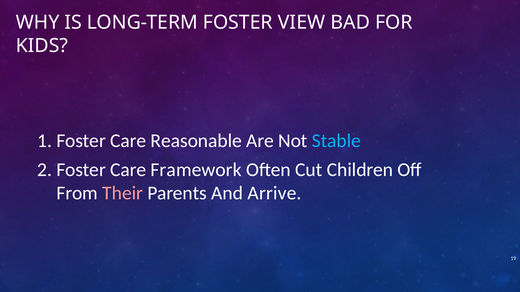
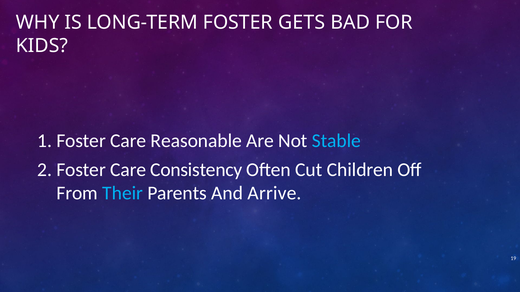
VIEW: VIEW -> GETS
Framework: Framework -> Consistency
Their colour: pink -> light blue
